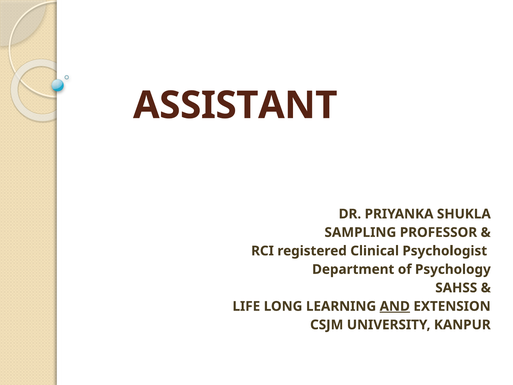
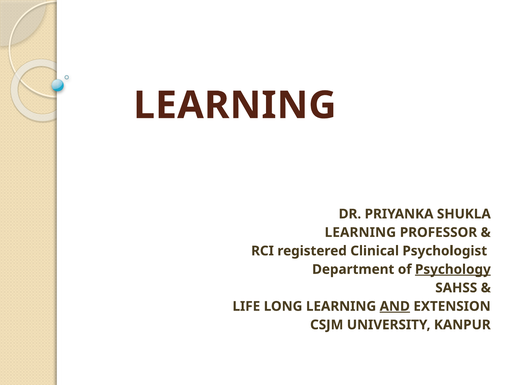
ASSISTANT at (235, 105): ASSISTANT -> LEARNING
SAMPLING at (360, 232): SAMPLING -> LEARNING
Psychology underline: none -> present
